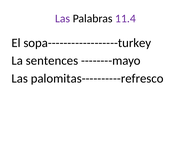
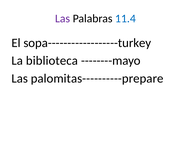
11.4 colour: purple -> blue
sentences: sentences -> biblioteca
palomitas----------refresco: palomitas----------refresco -> palomitas----------prepare
